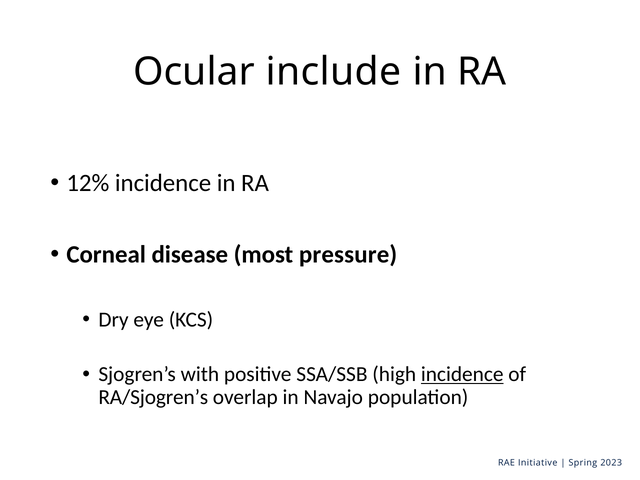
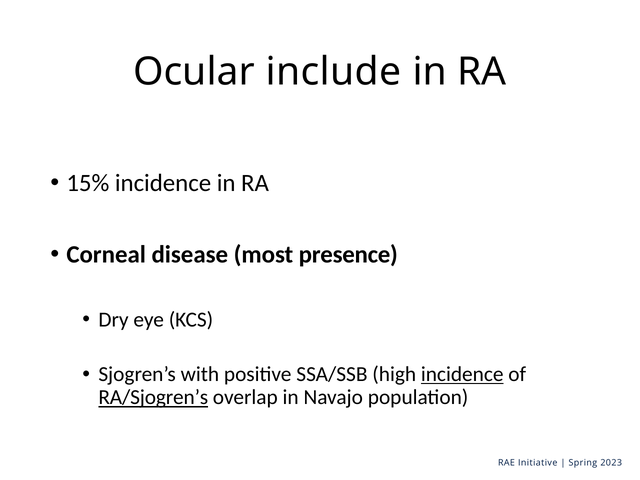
12%: 12% -> 15%
pressure: pressure -> presence
RA/Sjogren’s underline: none -> present
